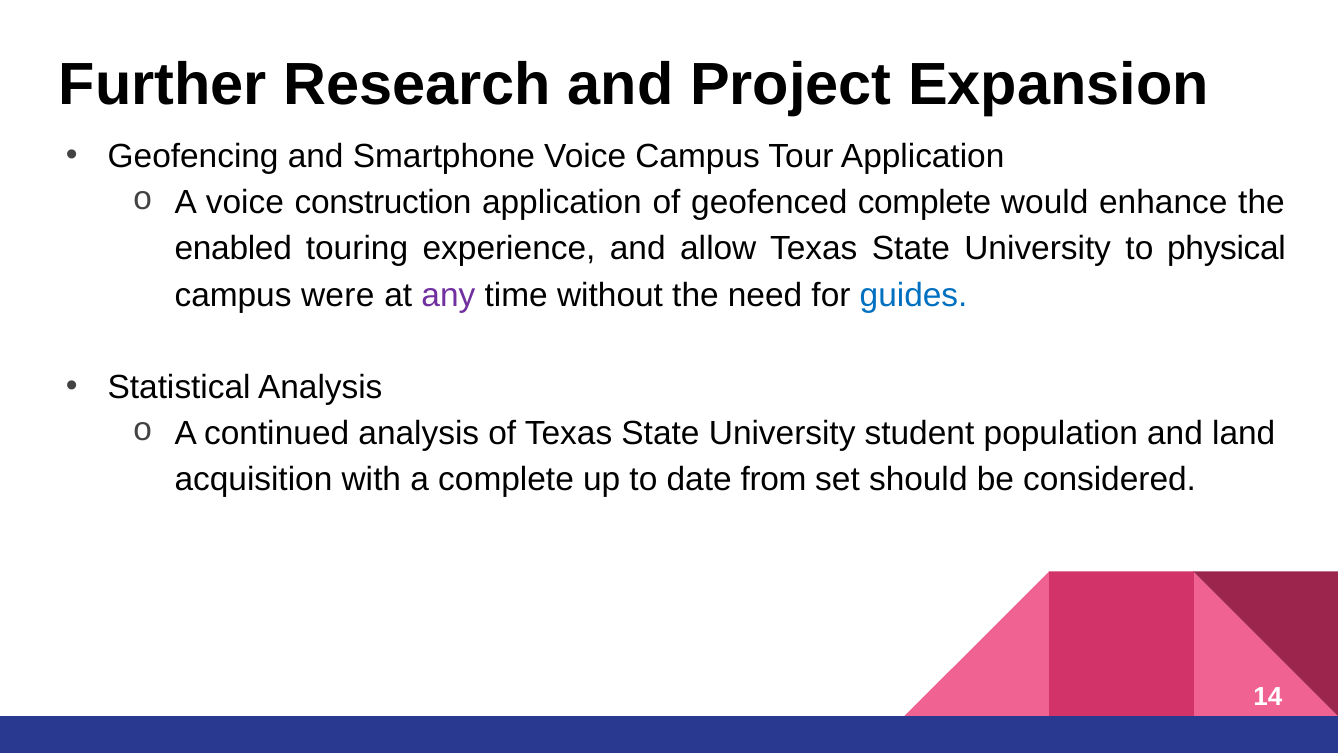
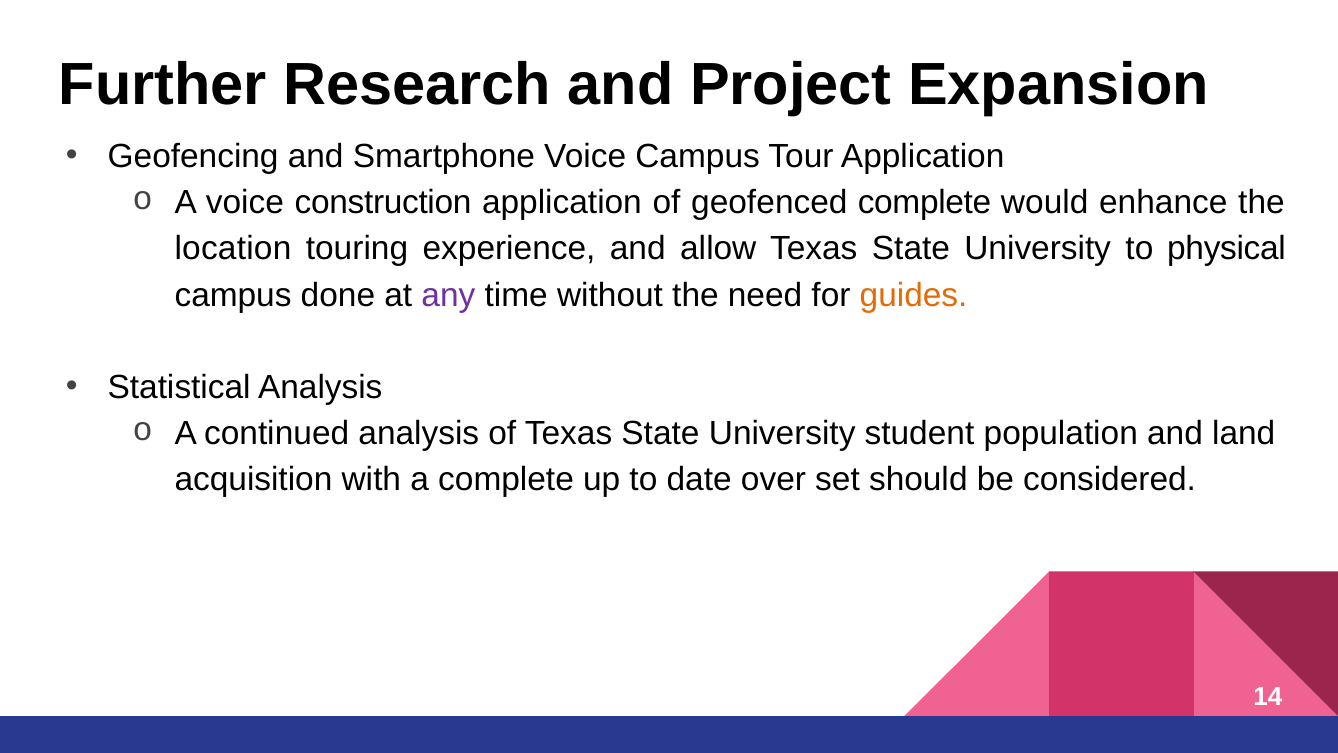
enabled: enabled -> location
were: were -> done
guides colour: blue -> orange
from: from -> over
